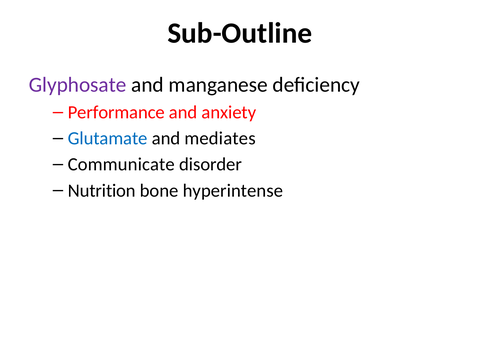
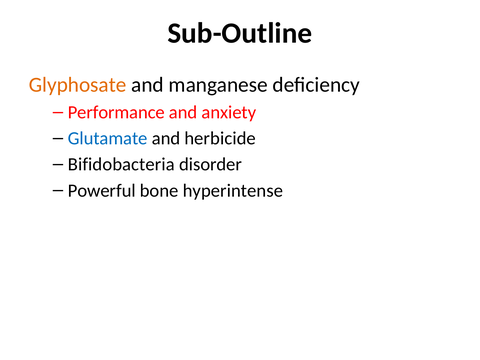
Glyphosate colour: purple -> orange
mediates: mediates -> herbicide
Communicate: Communicate -> Bifidobacteria
Nutrition: Nutrition -> Powerful
